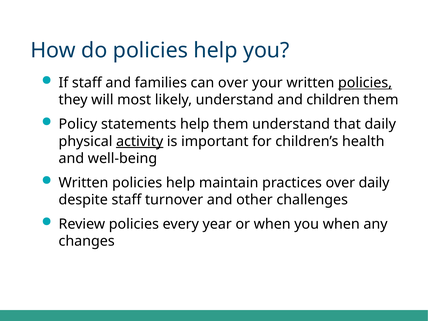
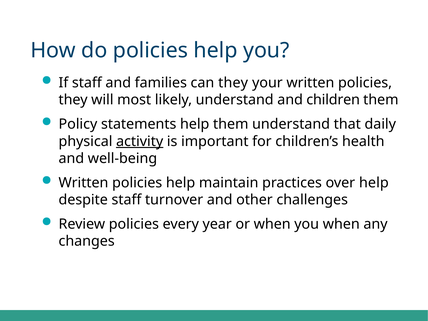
can over: over -> they
policies at (365, 83) underline: present -> none
over daily: daily -> help
